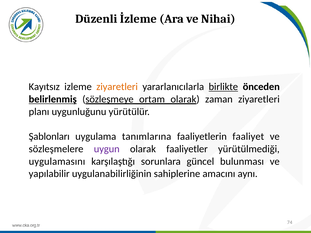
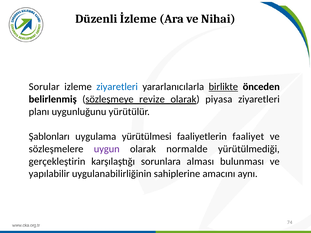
Kayıtsız: Kayıtsız -> Sorular
ziyaretleri at (117, 87) colour: orange -> blue
belirlenmiş underline: present -> none
ortam: ortam -> revize
zaman: zaman -> piyasa
tanımlarına: tanımlarına -> yürütülmesi
faaliyetler: faaliyetler -> normalde
uygulamasını: uygulamasını -> gerçekleştirin
güncel: güncel -> alması
